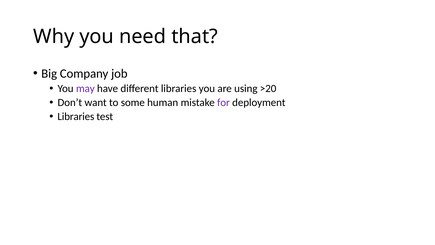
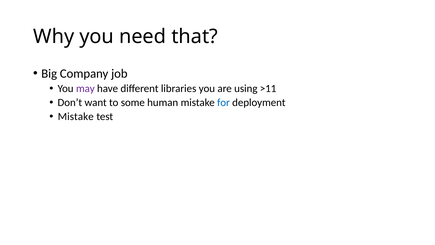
>20: >20 -> >11
for colour: purple -> blue
Libraries at (76, 117): Libraries -> Mistake
